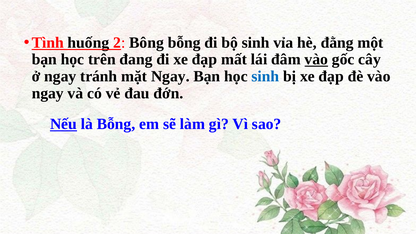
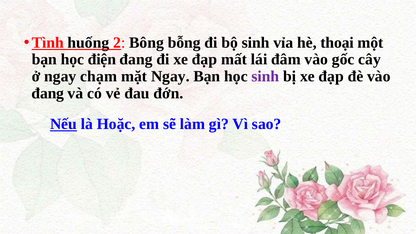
đằng: đằng -> thoại
trên: trên -> điện
vào at (316, 60) underline: present -> none
tránh: tránh -> chạm
sinh at (265, 76) colour: blue -> purple
ngay at (48, 93): ngay -> đang
là Bỗng: Bỗng -> Hoặc
